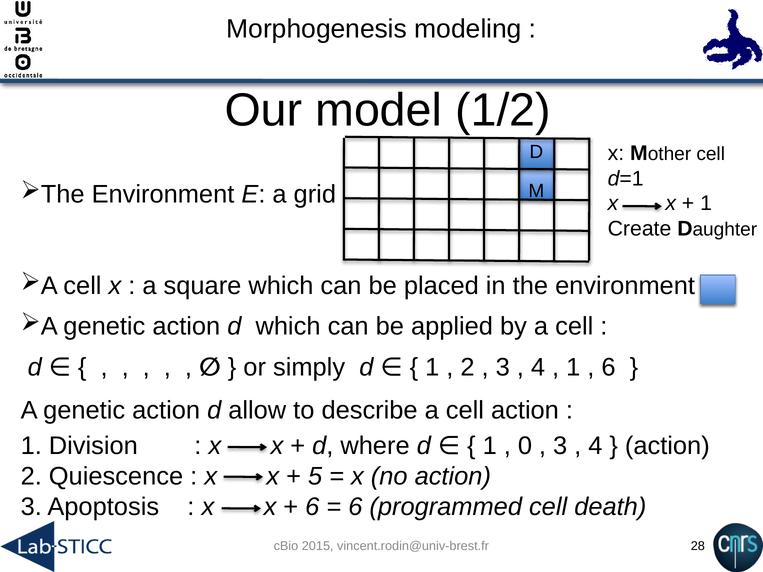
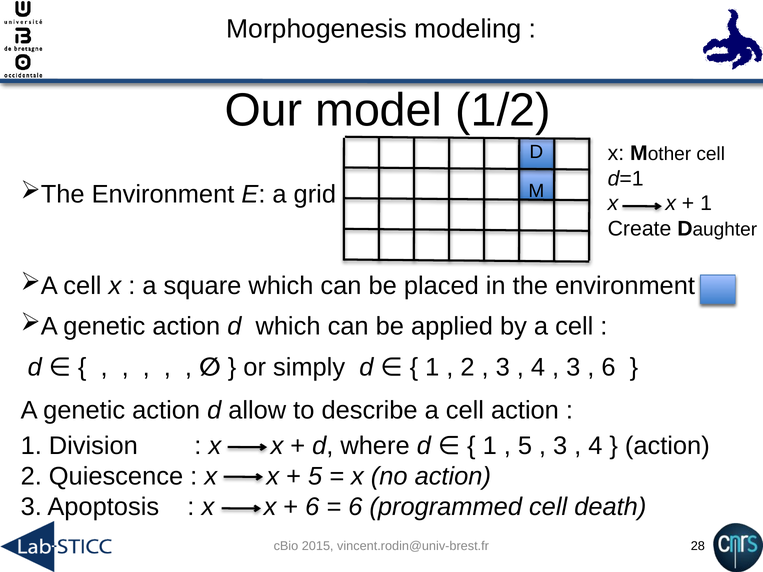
1 at (573, 367): 1 -> 3
0 at (525, 446): 0 -> 5
